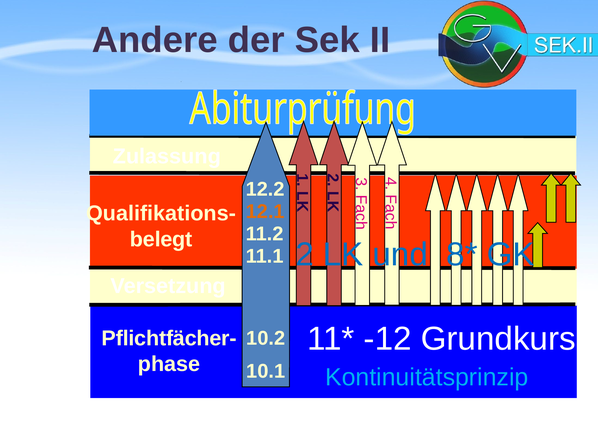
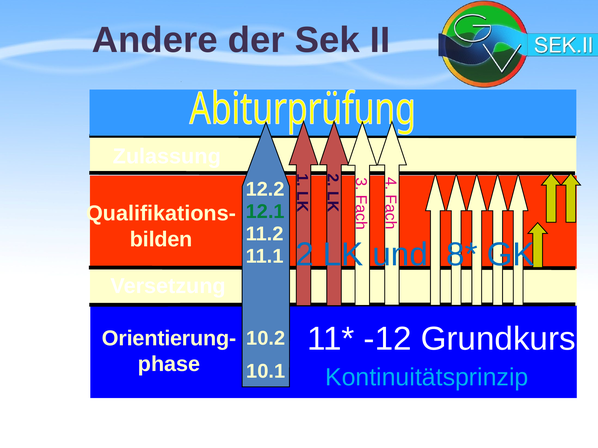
12.1 colour: orange -> green
belegt: belegt -> bilden
Pflichtfächer-: Pflichtfächer- -> Orientierung-
